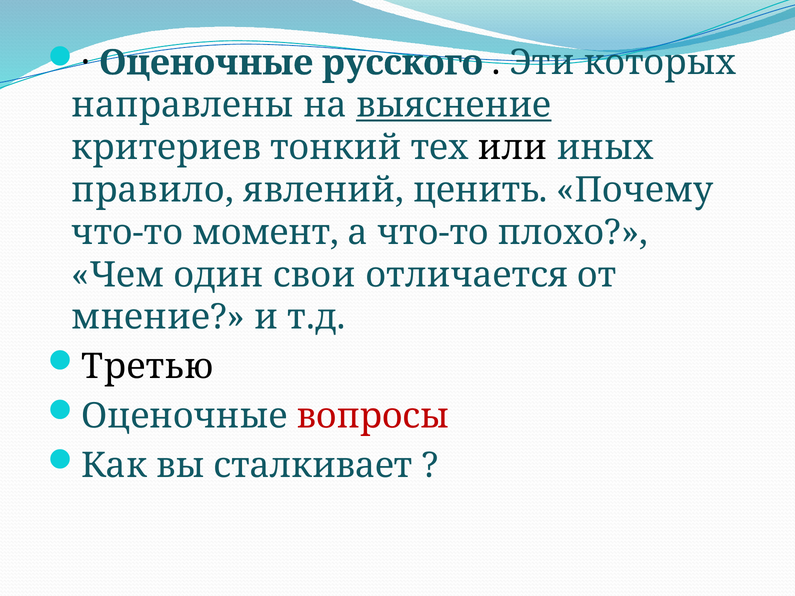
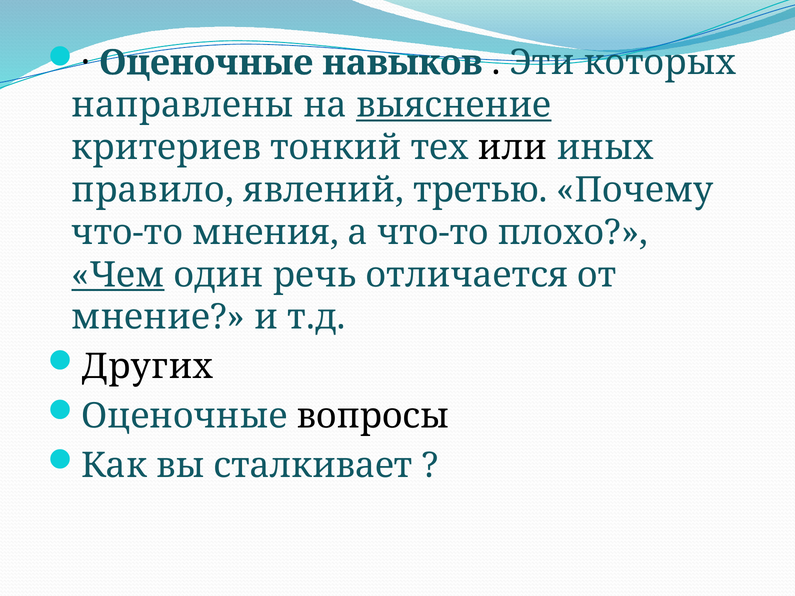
русского: русского -> навыков
ценить: ценить -> третью
момент: момент -> мнения
Чем underline: none -> present
свои: свои -> речь
Третью: Третью -> Других
вопросы colour: red -> black
